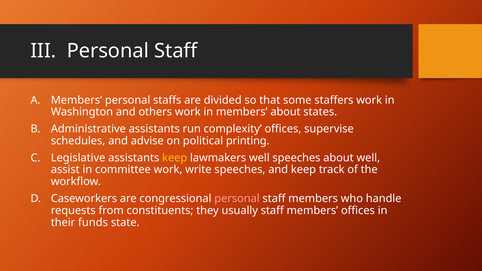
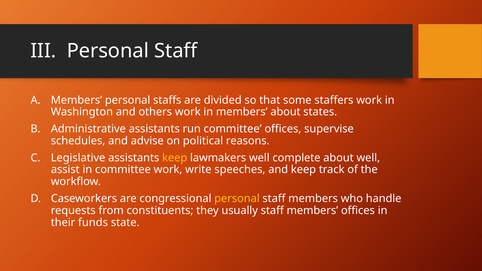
run complexity: complexity -> committee
printing: printing -> reasons
well speeches: speeches -> complete
personal at (237, 199) colour: pink -> yellow
